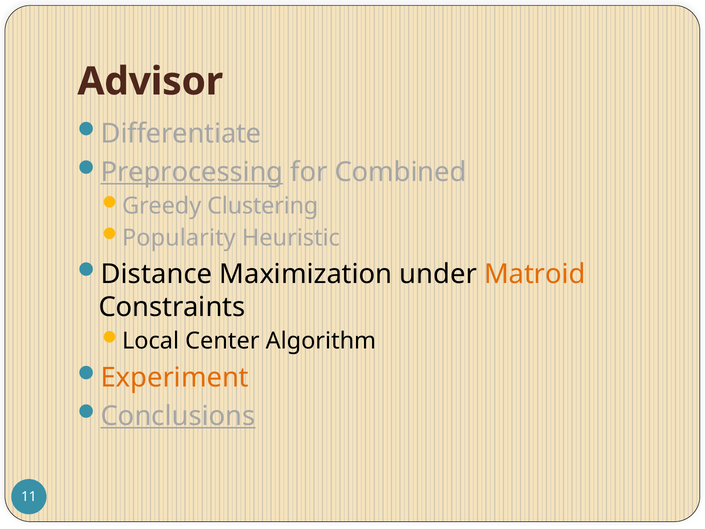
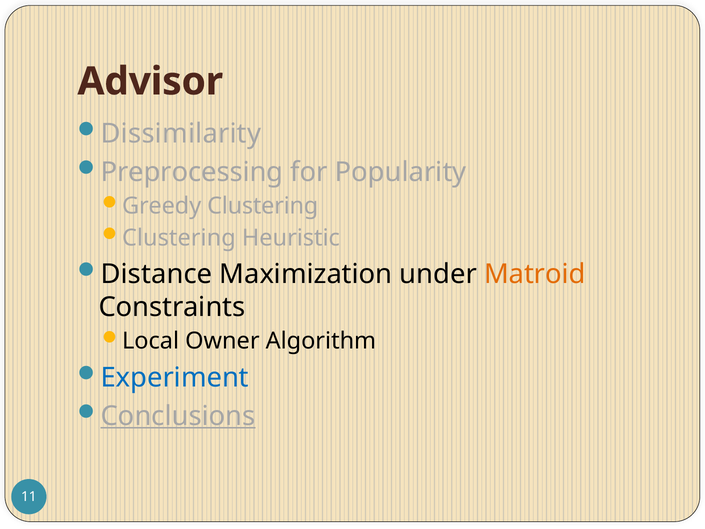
Differentiate: Differentiate -> Dissimilarity
Preprocessing underline: present -> none
Combined: Combined -> Popularity
Popularity at (179, 238): Popularity -> Clustering
Center: Center -> Owner
Experiment colour: orange -> blue
